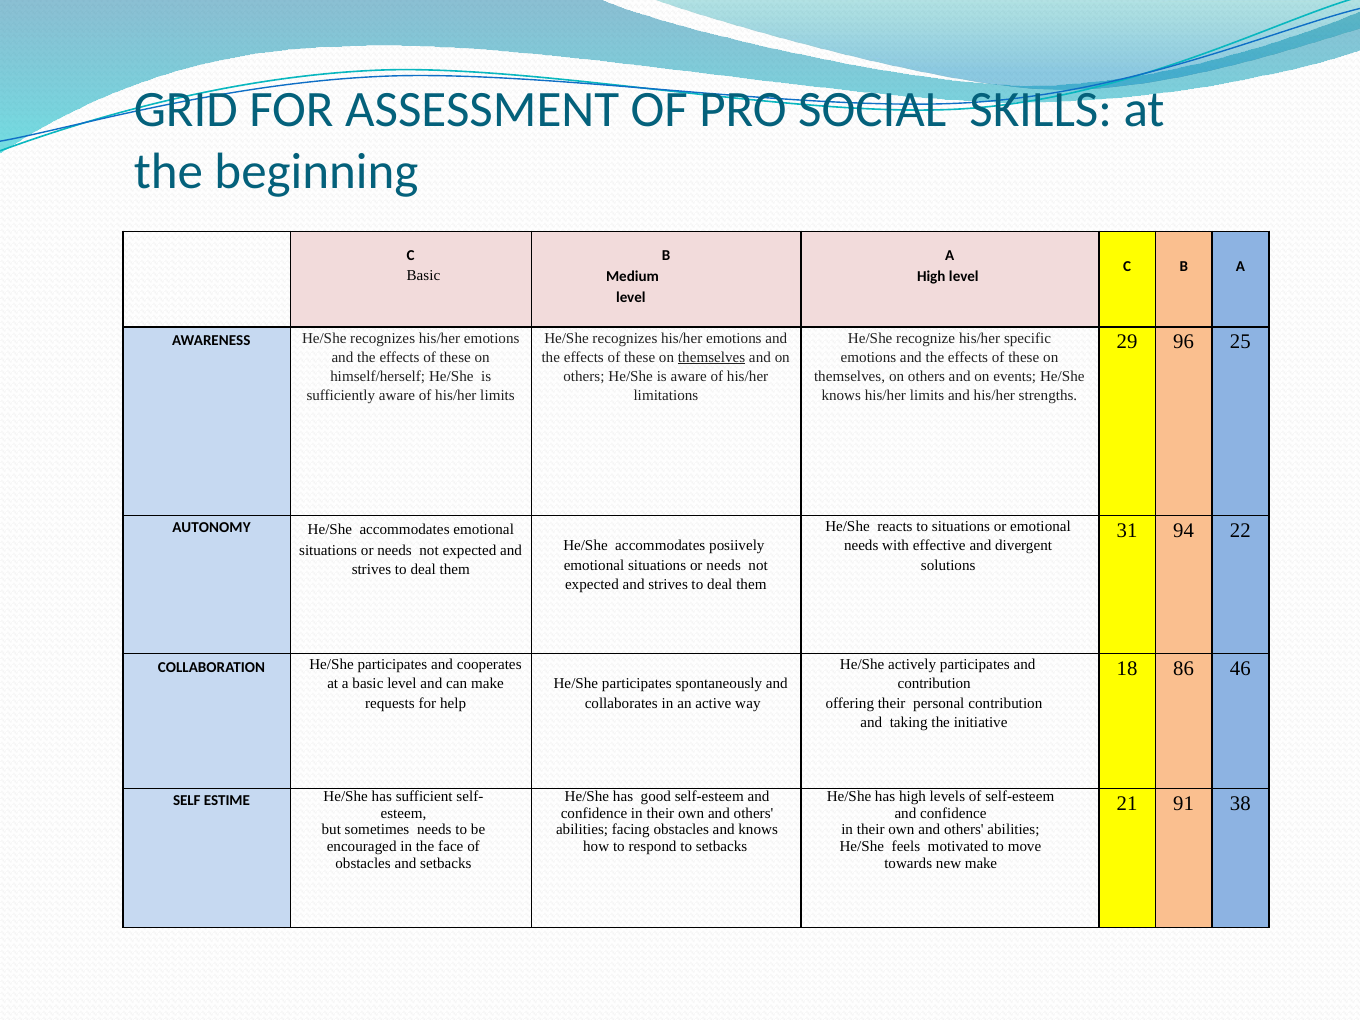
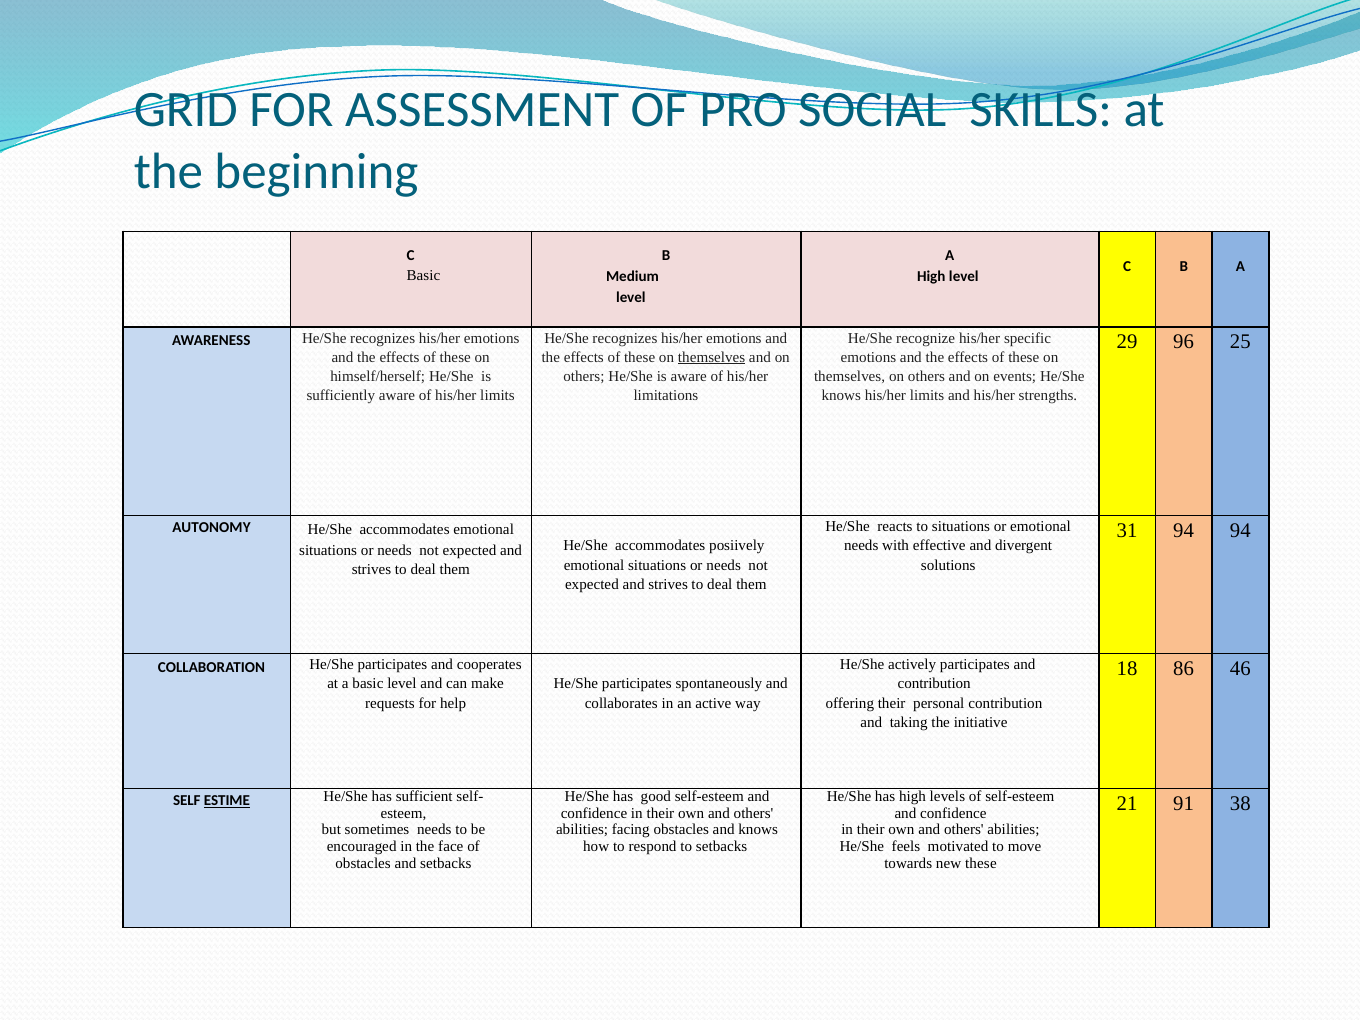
94 22: 22 -> 94
ESTIME underline: none -> present
new make: make -> these
